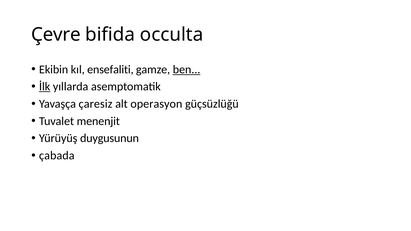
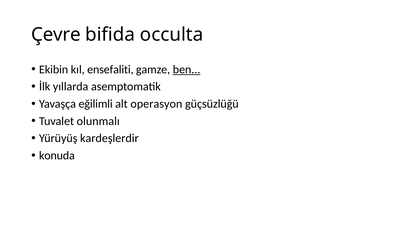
İlk underline: present -> none
çaresiz: çaresiz -> eğilimli
menenjit: menenjit -> olunmalı
duygusunun: duygusunun -> kardeşlerdir
çabada: çabada -> konuda
